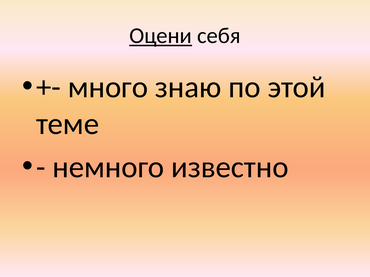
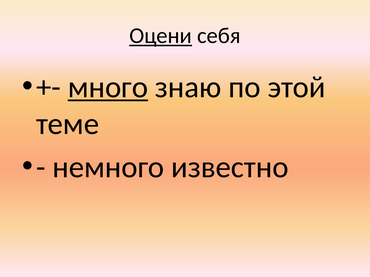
много underline: none -> present
